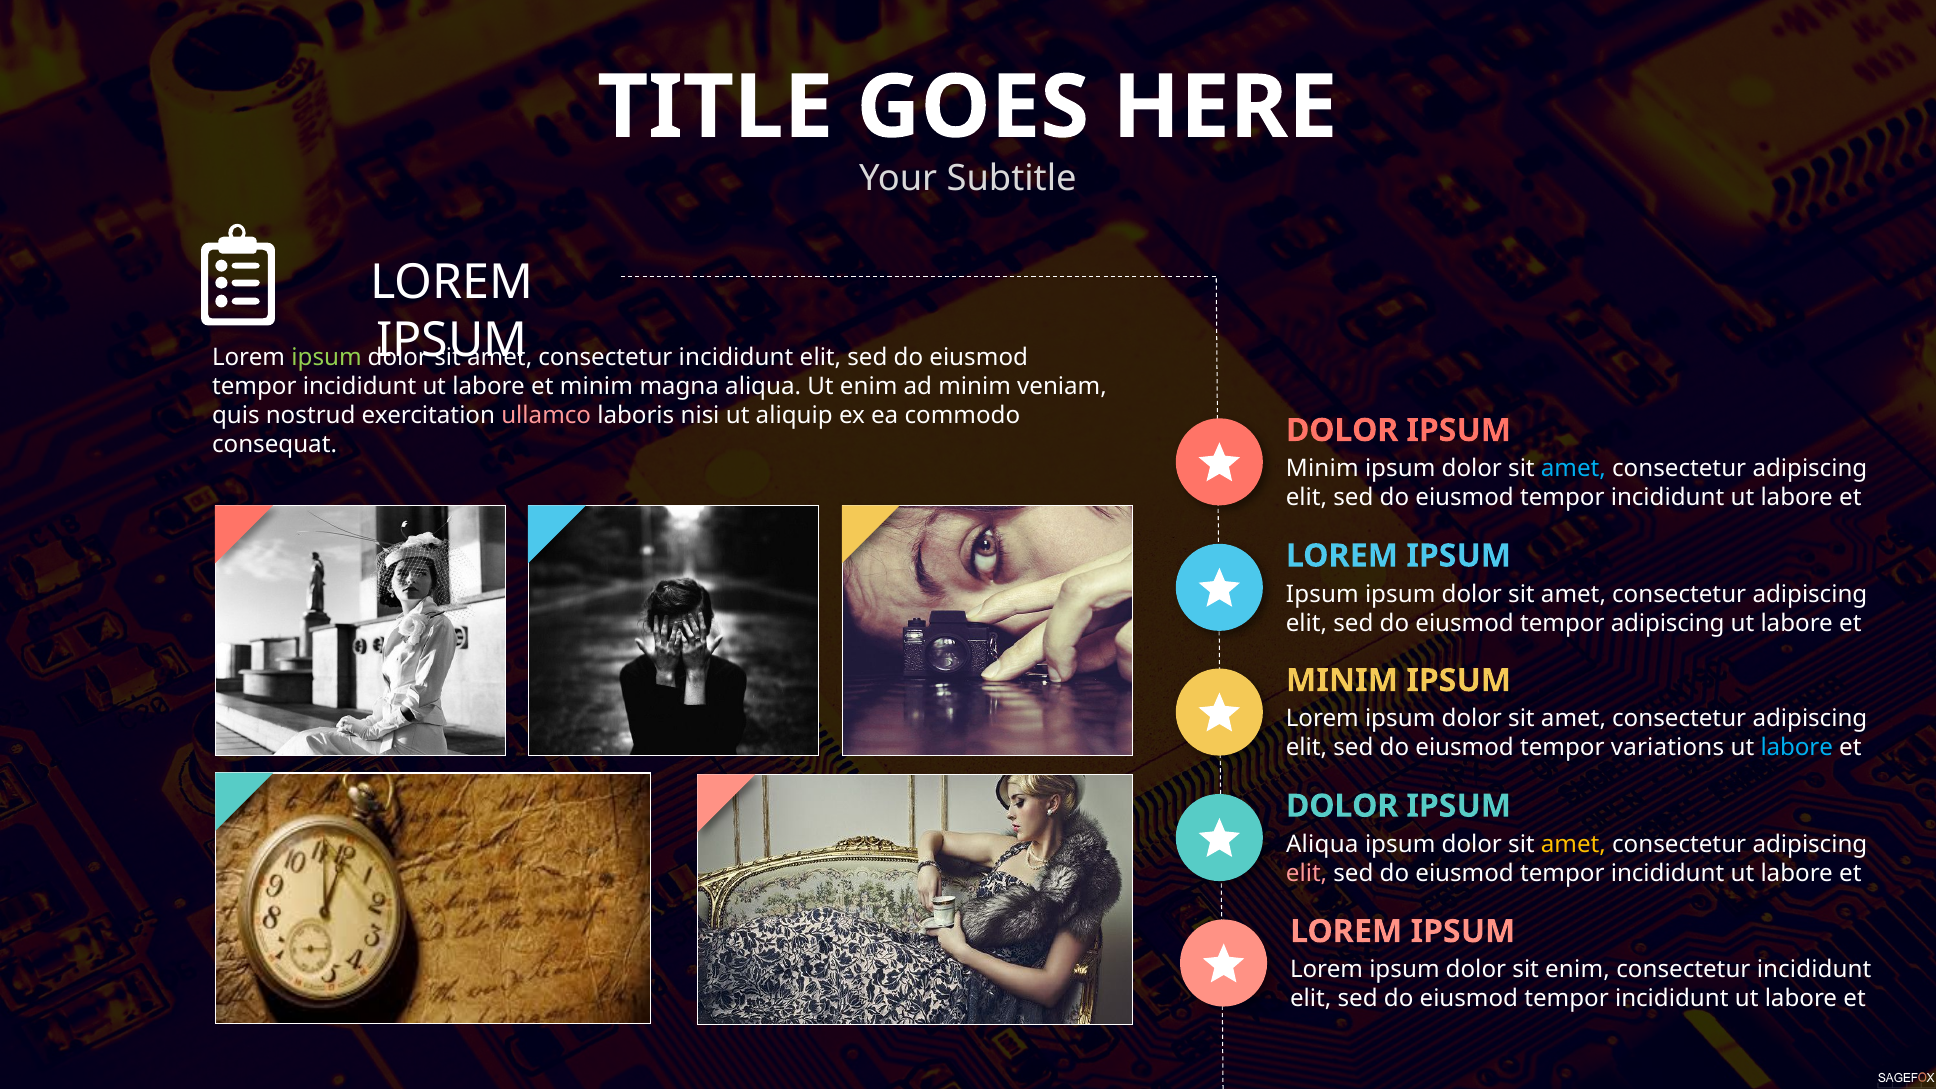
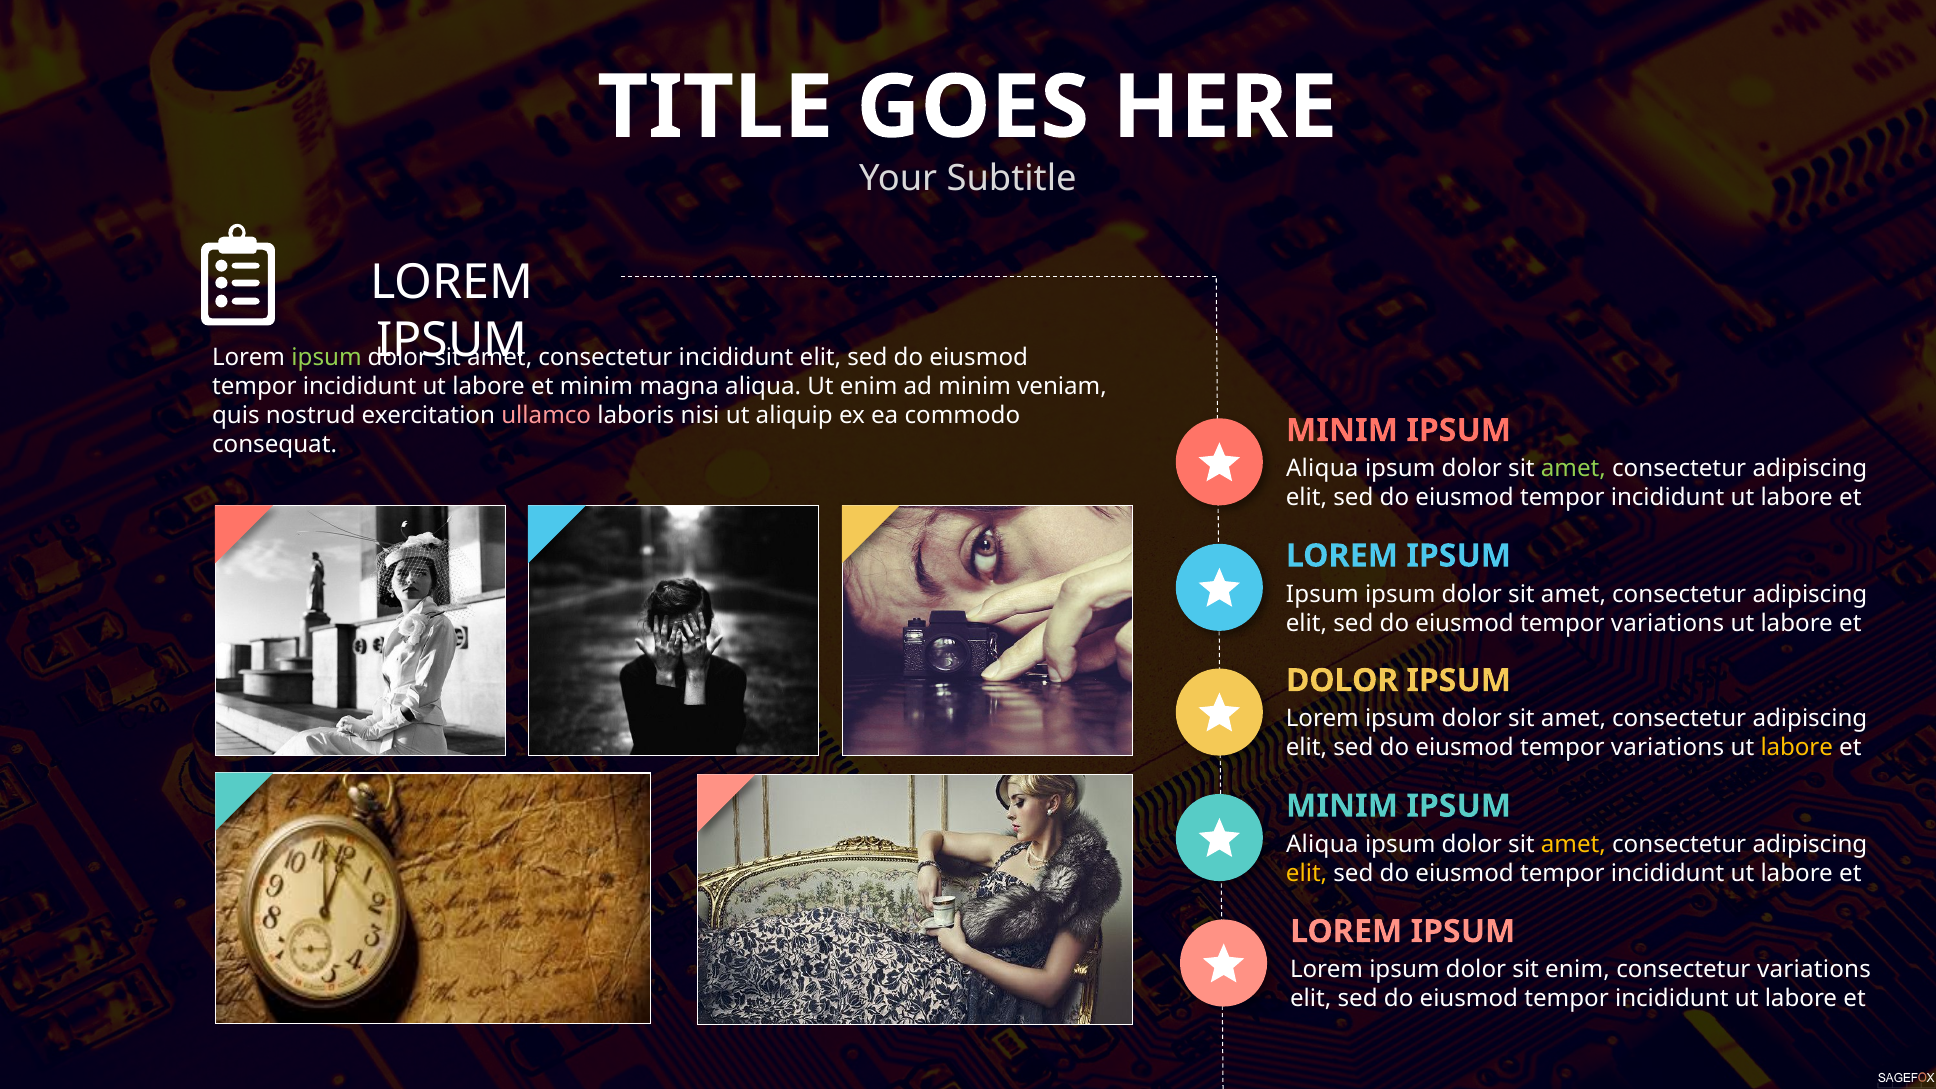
DOLOR at (1342, 430): DOLOR -> MINIM
Minim at (1322, 469): Minim -> Aliqua
amet at (1573, 469) colour: light blue -> light green
adipiscing at (1668, 623): adipiscing -> variations
MINIM at (1342, 681): MINIM -> DOLOR
labore at (1797, 748) colour: light blue -> yellow
DOLOR at (1342, 806): DOLOR -> MINIM
elit at (1307, 873) colour: pink -> yellow
incididunt at (1814, 970): incididunt -> variations
